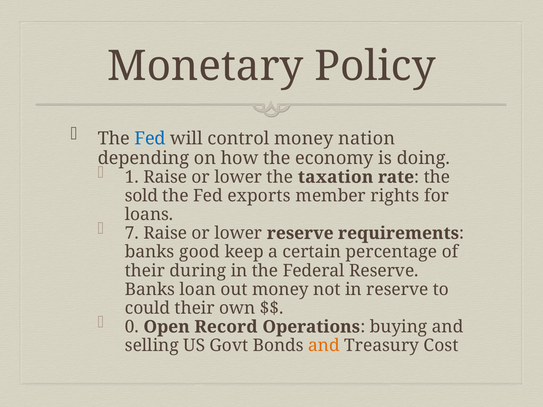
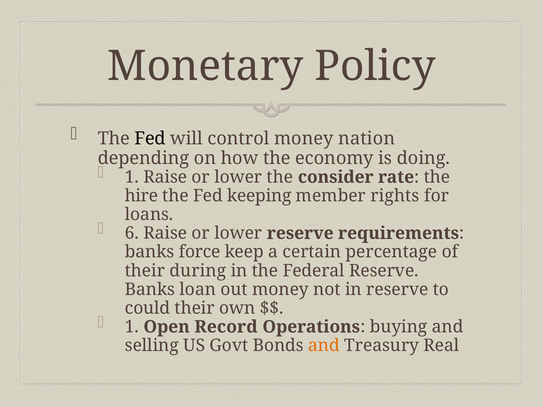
Fed at (150, 139) colour: blue -> black
taxation: taxation -> consider
sold: sold -> hire
exports: exports -> keeping
7: 7 -> 6
good: good -> force
0 at (132, 327): 0 -> 1
Cost: Cost -> Real
